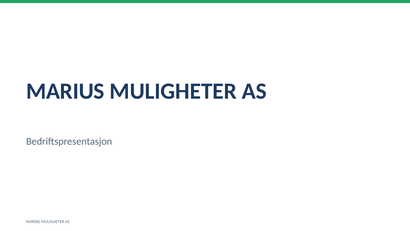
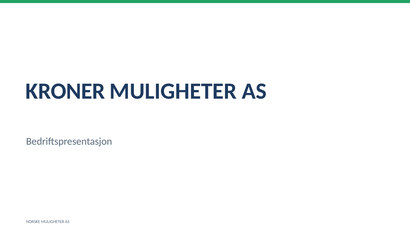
MARIUS: MARIUS -> KRONER
